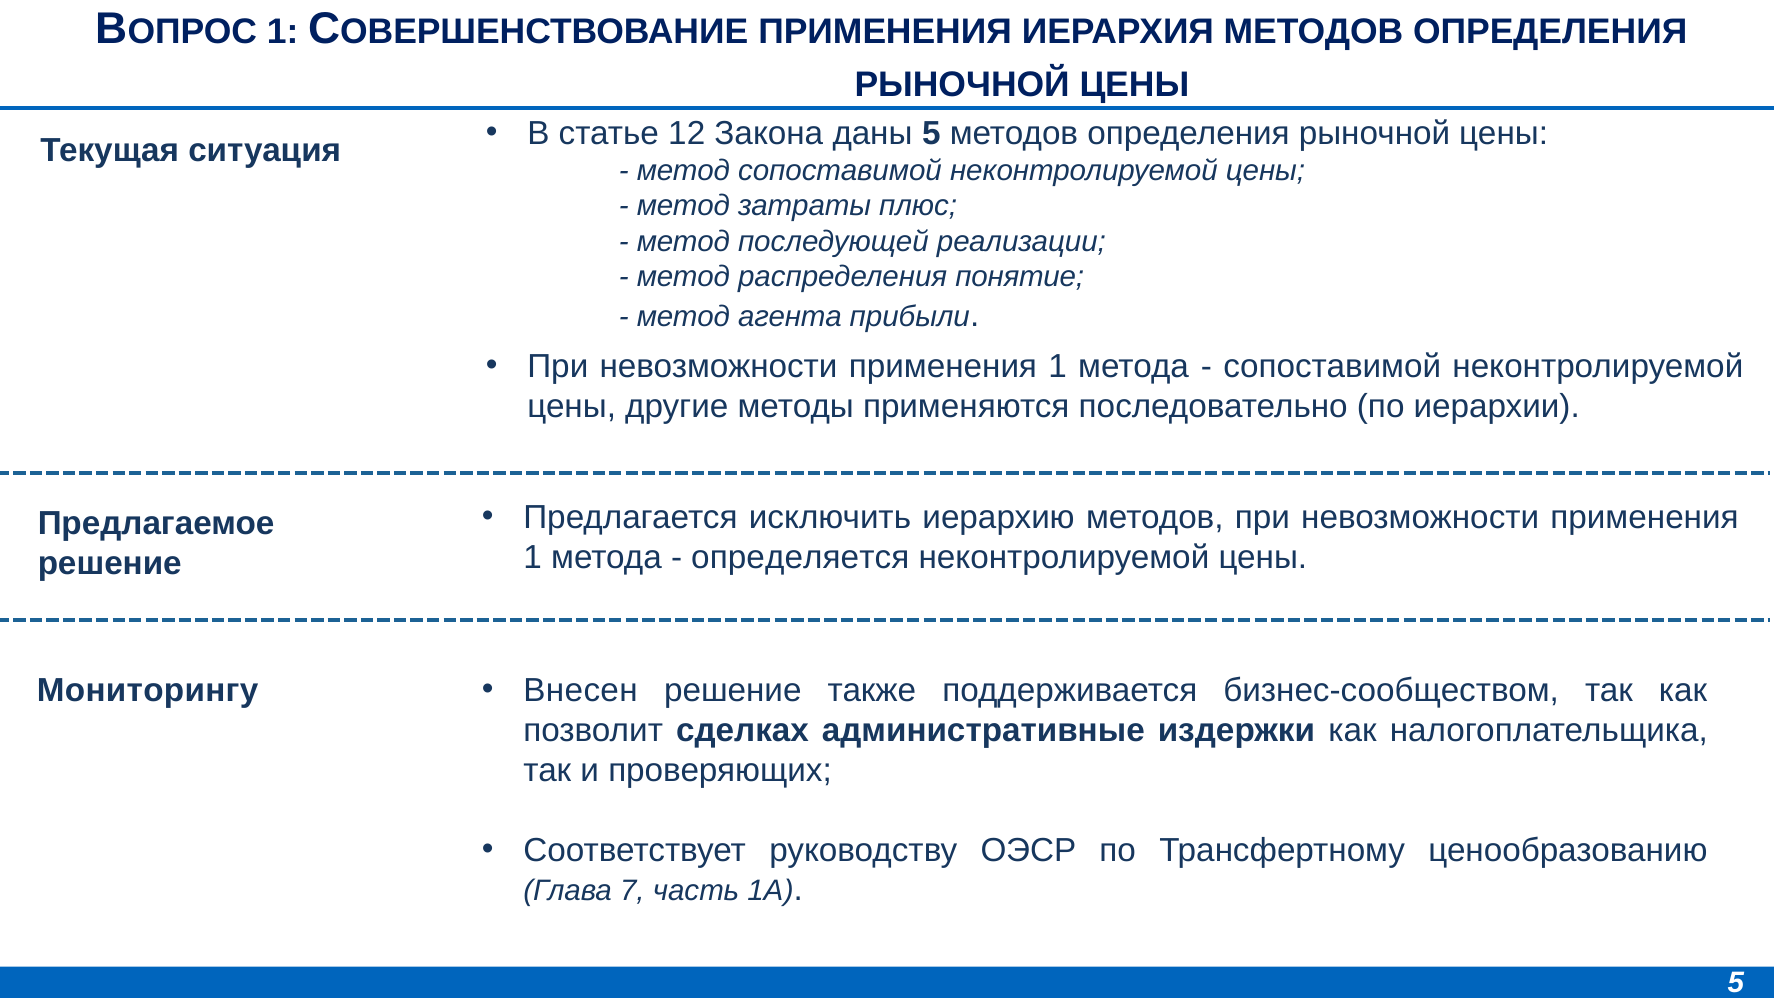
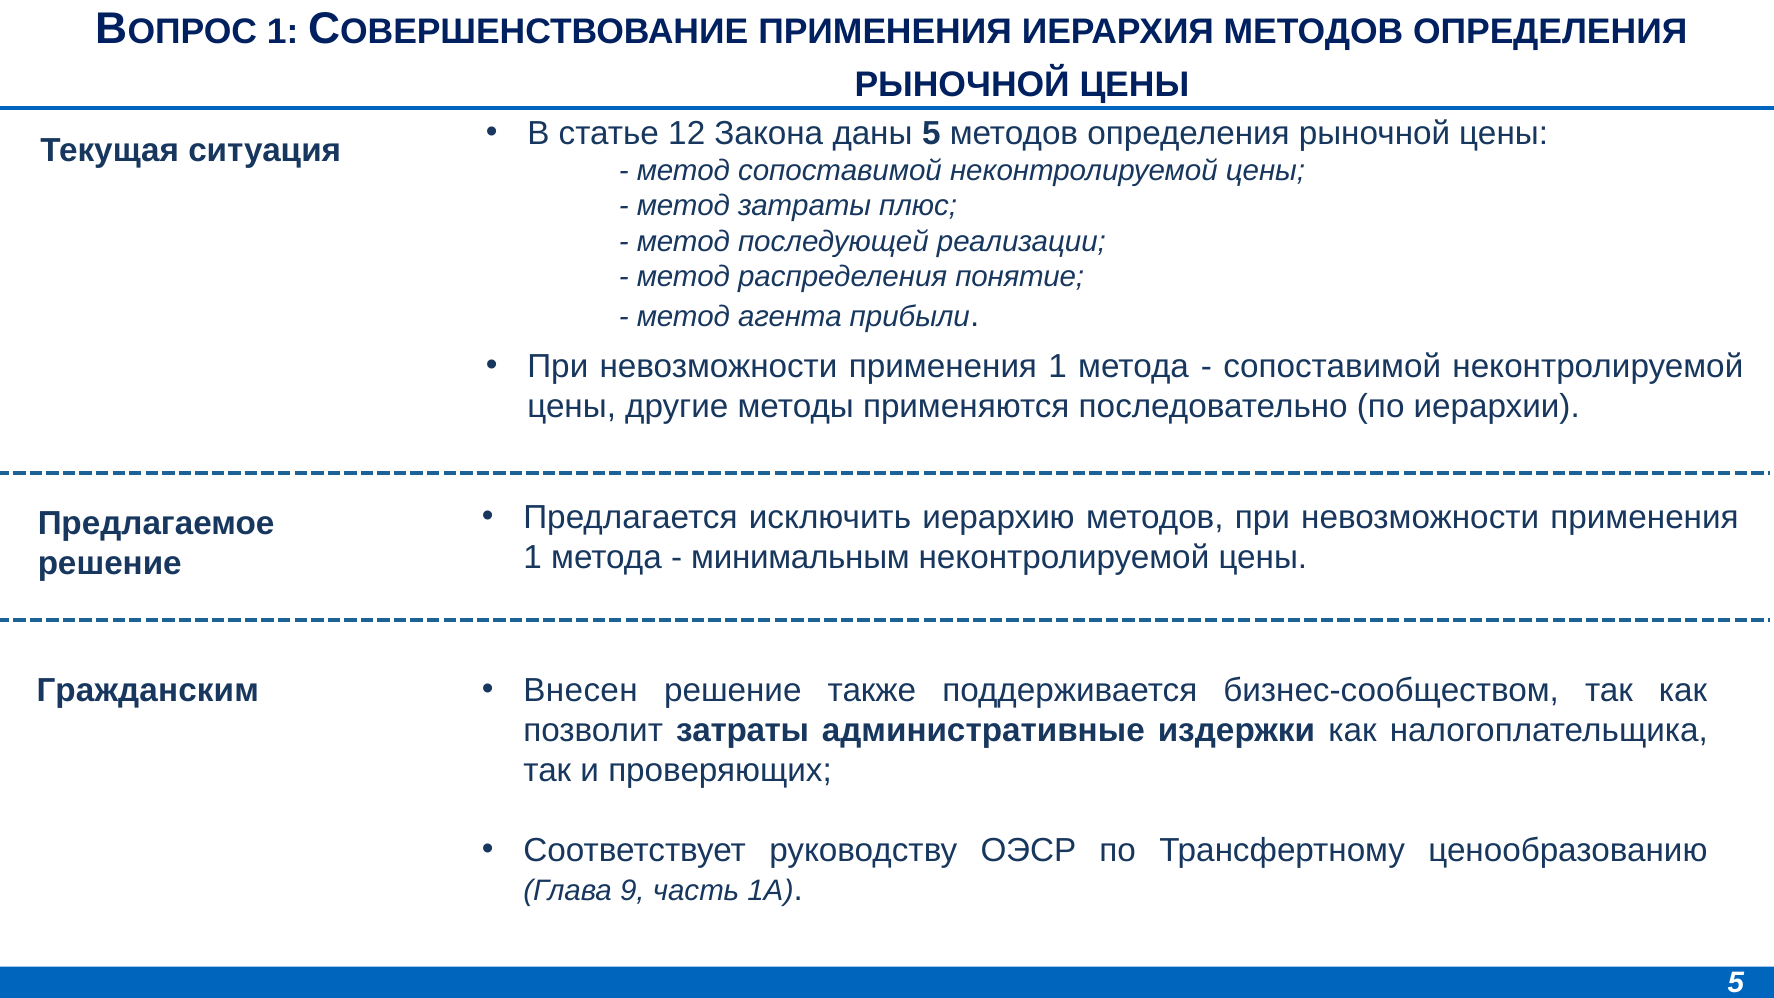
определяется: определяется -> минимальным
Мониторингу: Мониторингу -> Гражданским
позволит сделках: сделках -> затраты
7: 7 -> 9
